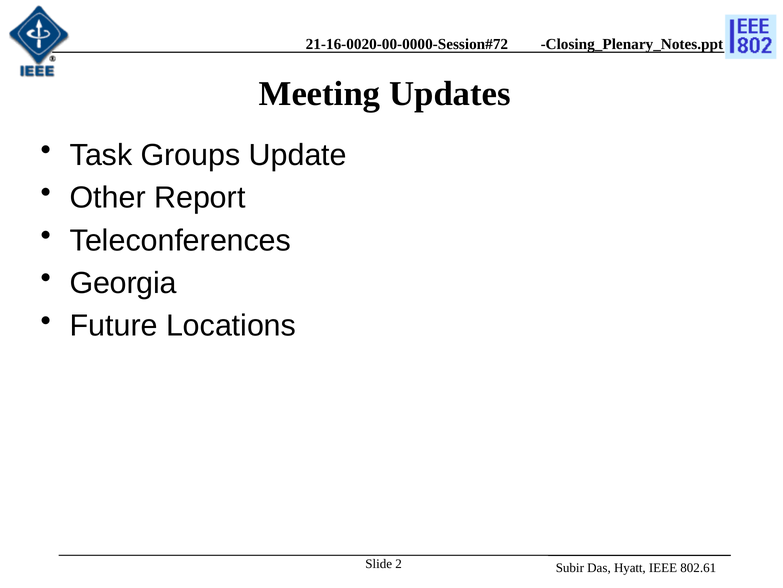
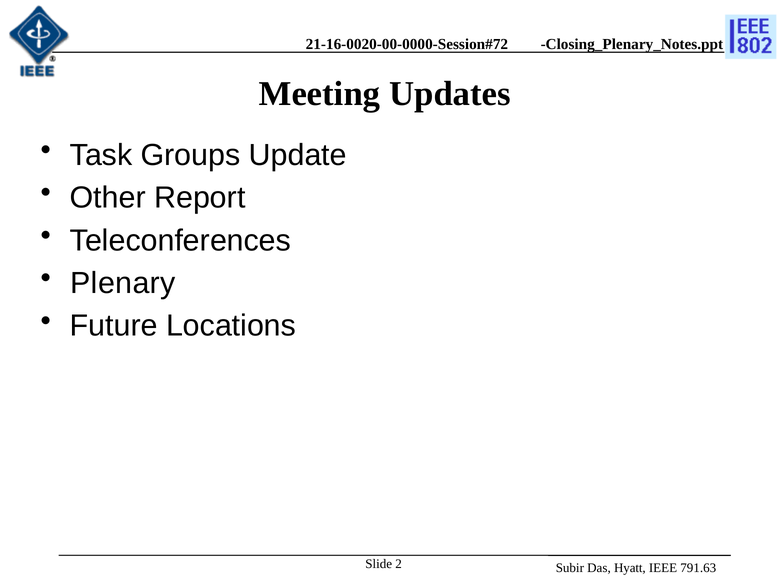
Georgia: Georgia -> Plenary
802.61: 802.61 -> 791.63
